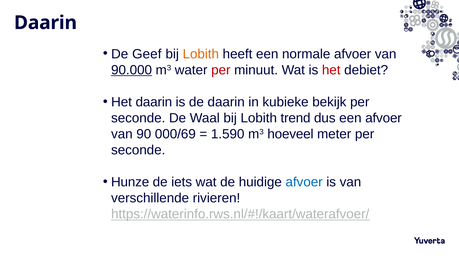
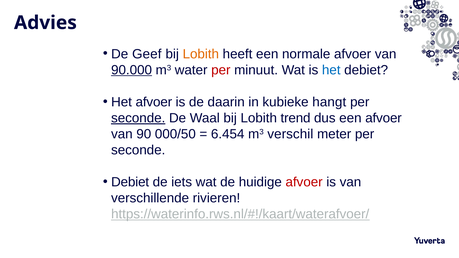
Daarin at (45, 23): Daarin -> Advies
het at (331, 70) colour: red -> blue
Het daarin: daarin -> afvoer
bekijk: bekijk -> hangt
seconde at (138, 118) underline: none -> present
000/69: 000/69 -> 000/50
1.590: 1.590 -> 6.454
hoeveel: hoeveel -> verschil
Hunze at (130, 182): Hunze -> Debiet
afvoer at (304, 182) colour: blue -> red
